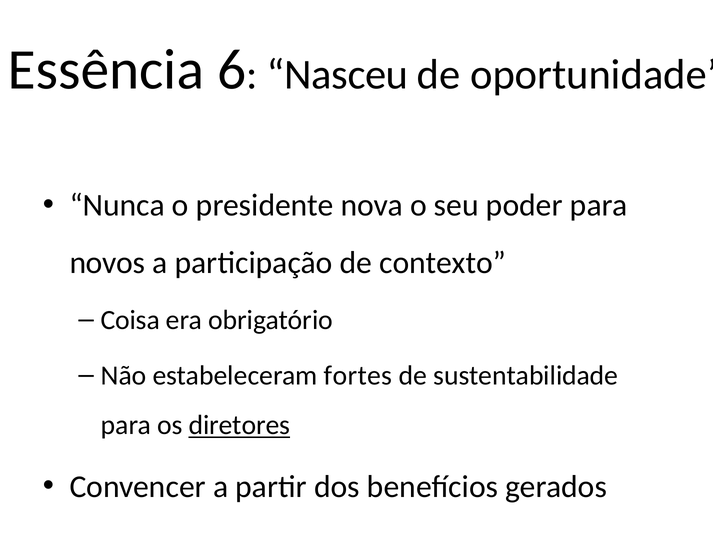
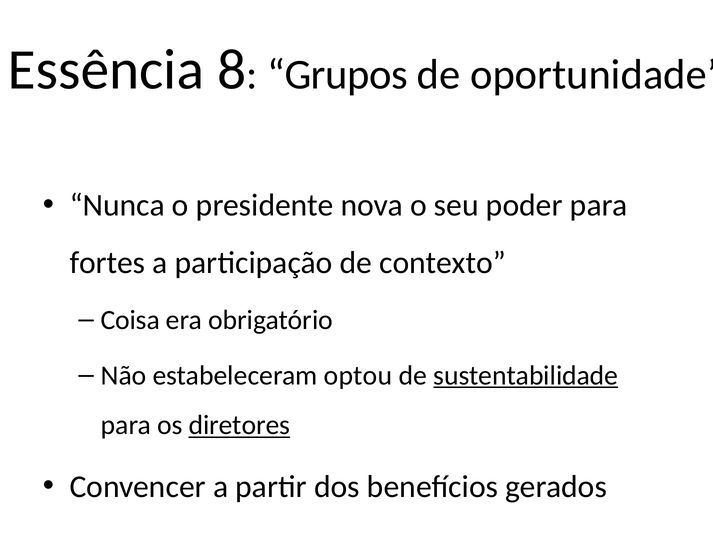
6: 6 -> 8
Nasceu: Nasceu -> Grupos
novos: novos -> fortes
fortes: fortes -> optou
sustentabilidade underline: none -> present
